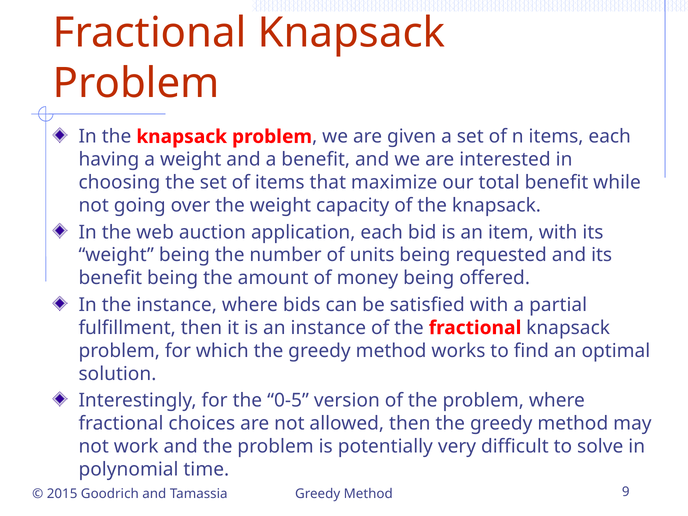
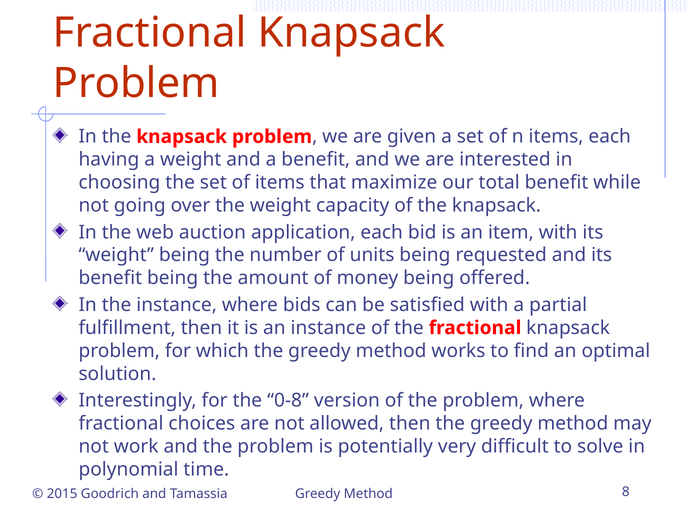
0-5: 0-5 -> 0-8
9: 9 -> 8
